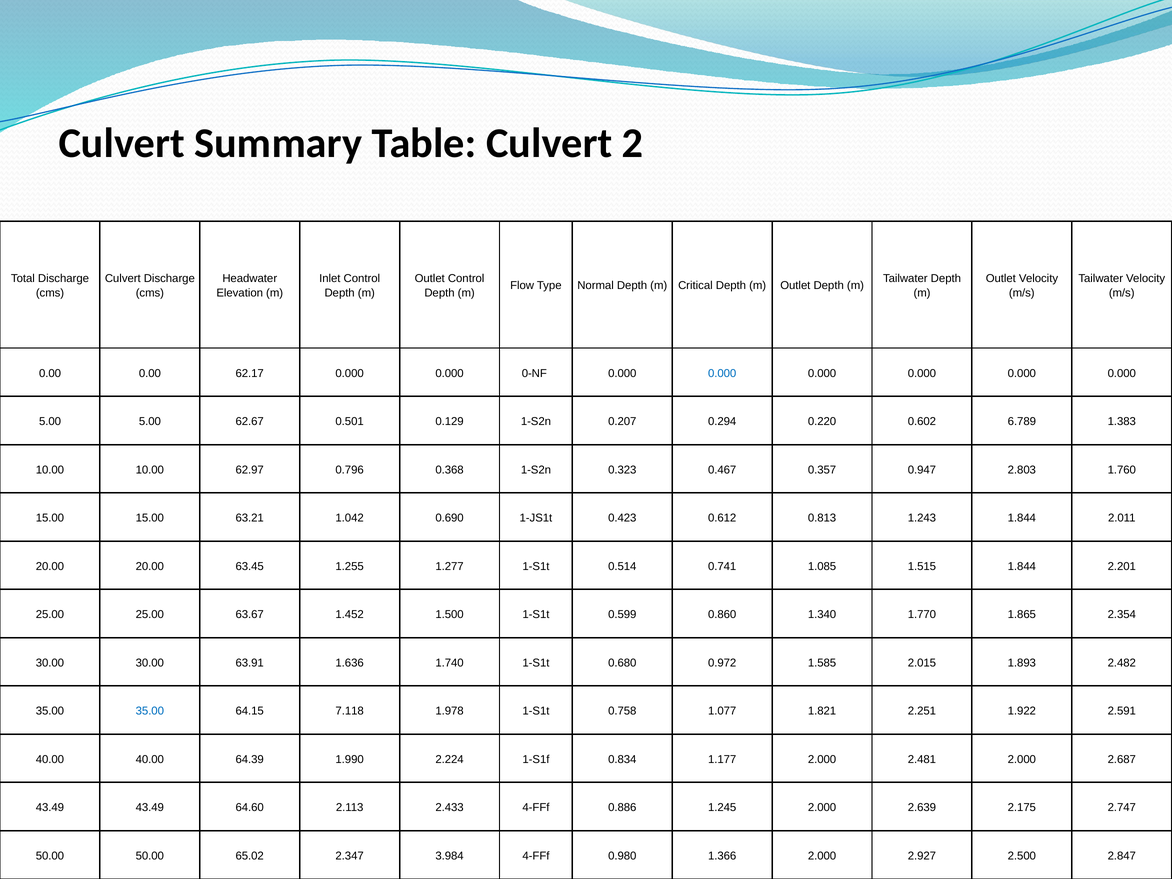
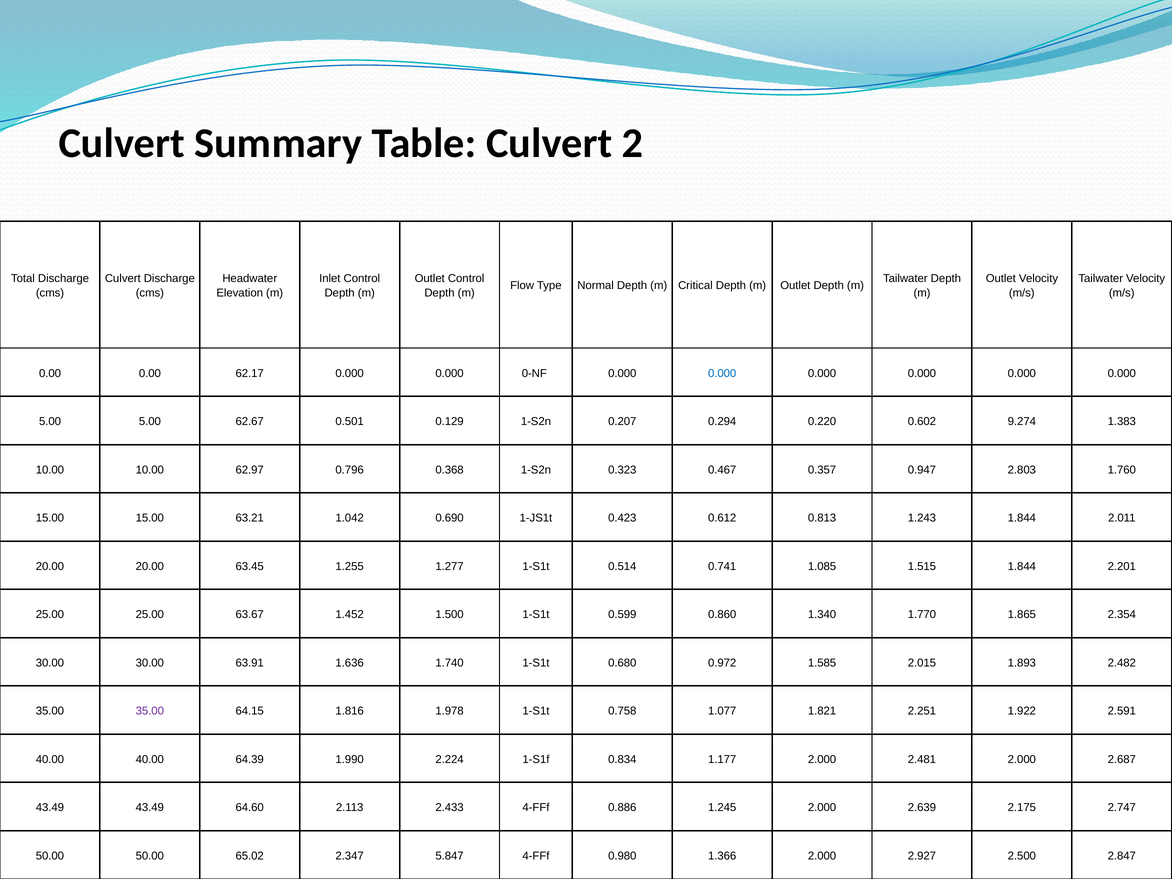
6.789: 6.789 -> 9.274
35.00 at (150, 711) colour: blue -> purple
7.118: 7.118 -> 1.816
3.984: 3.984 -> 5.847
